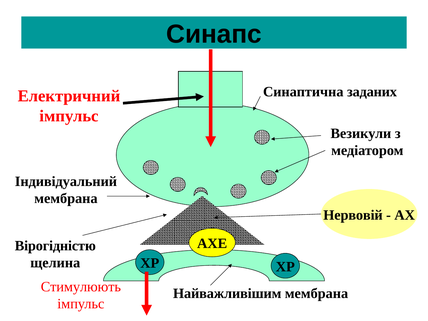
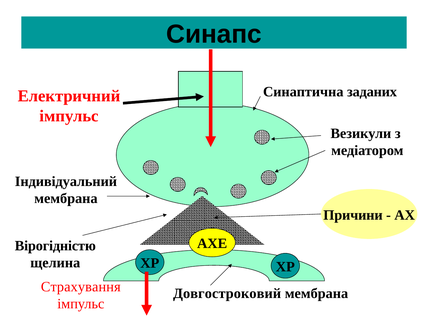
Нервовій: Нервовій -> Причини
Стимулюють: Стимулюють -> Страхування
Найважливішим: Найважливішим -> Довгостроковий
